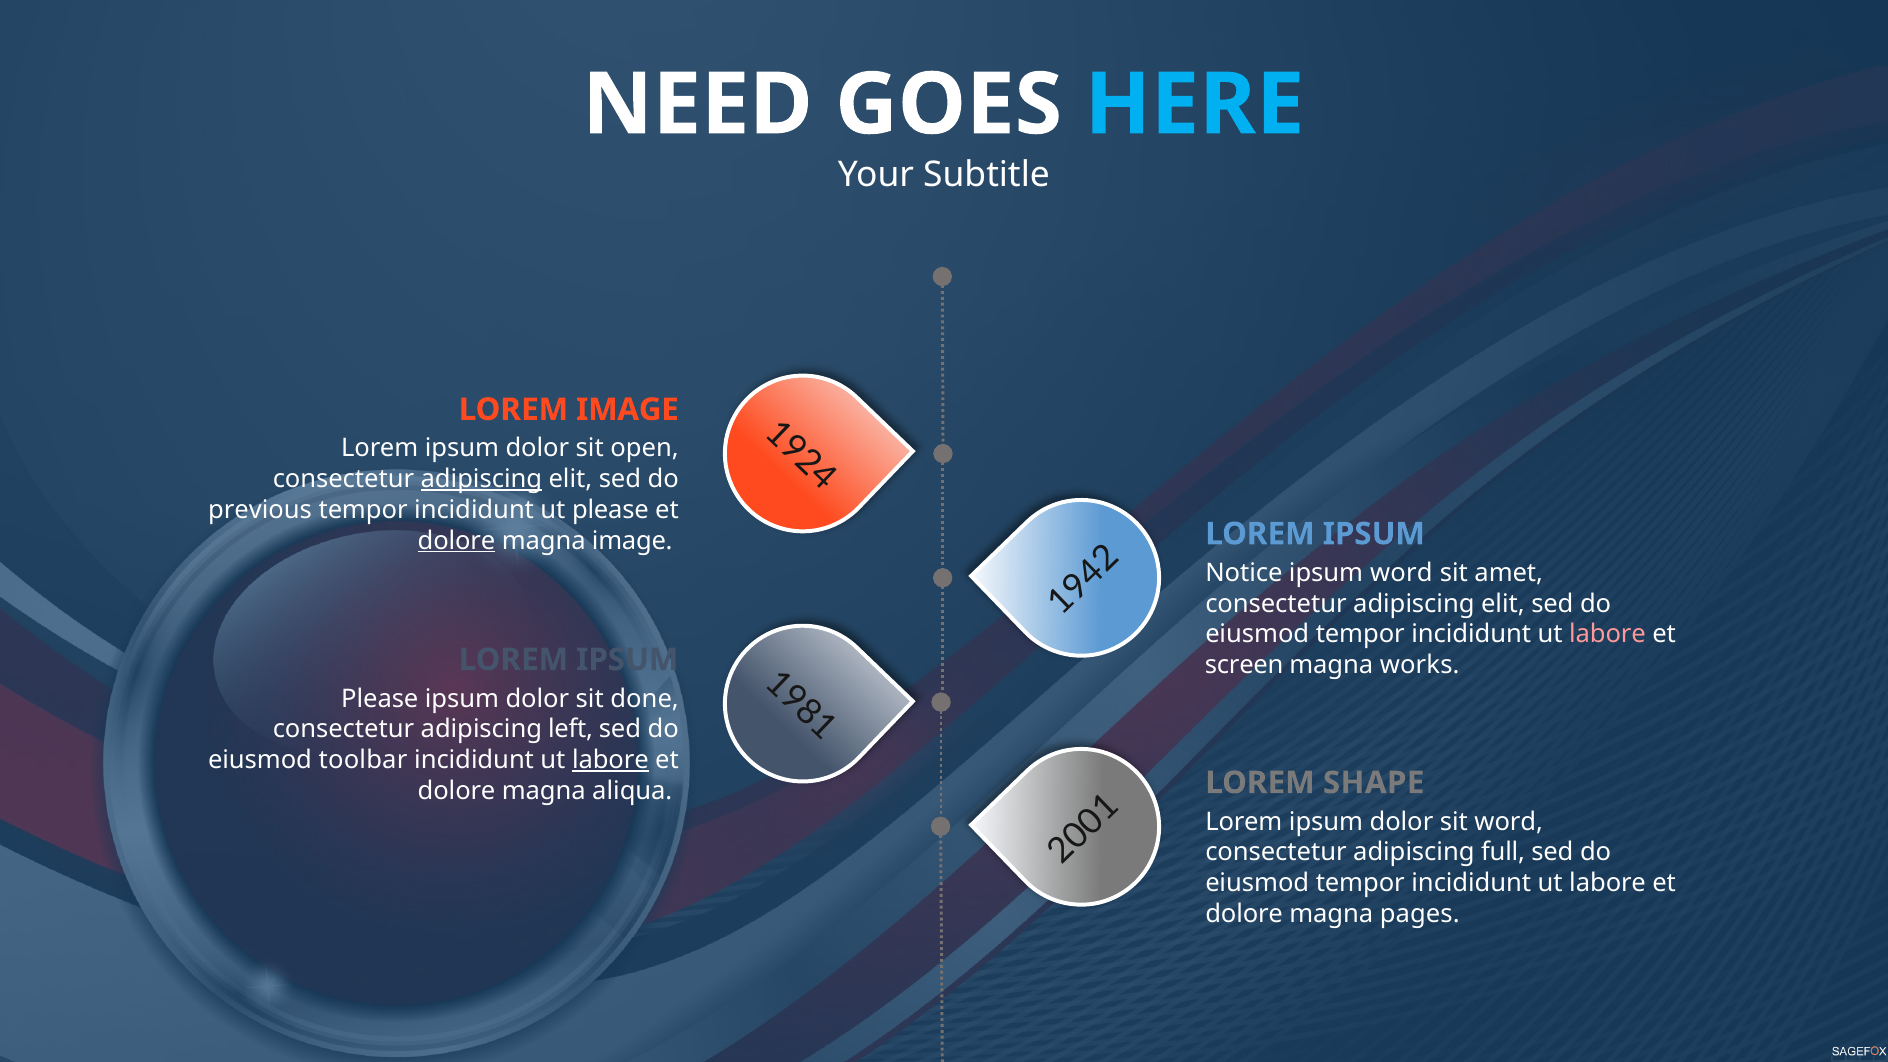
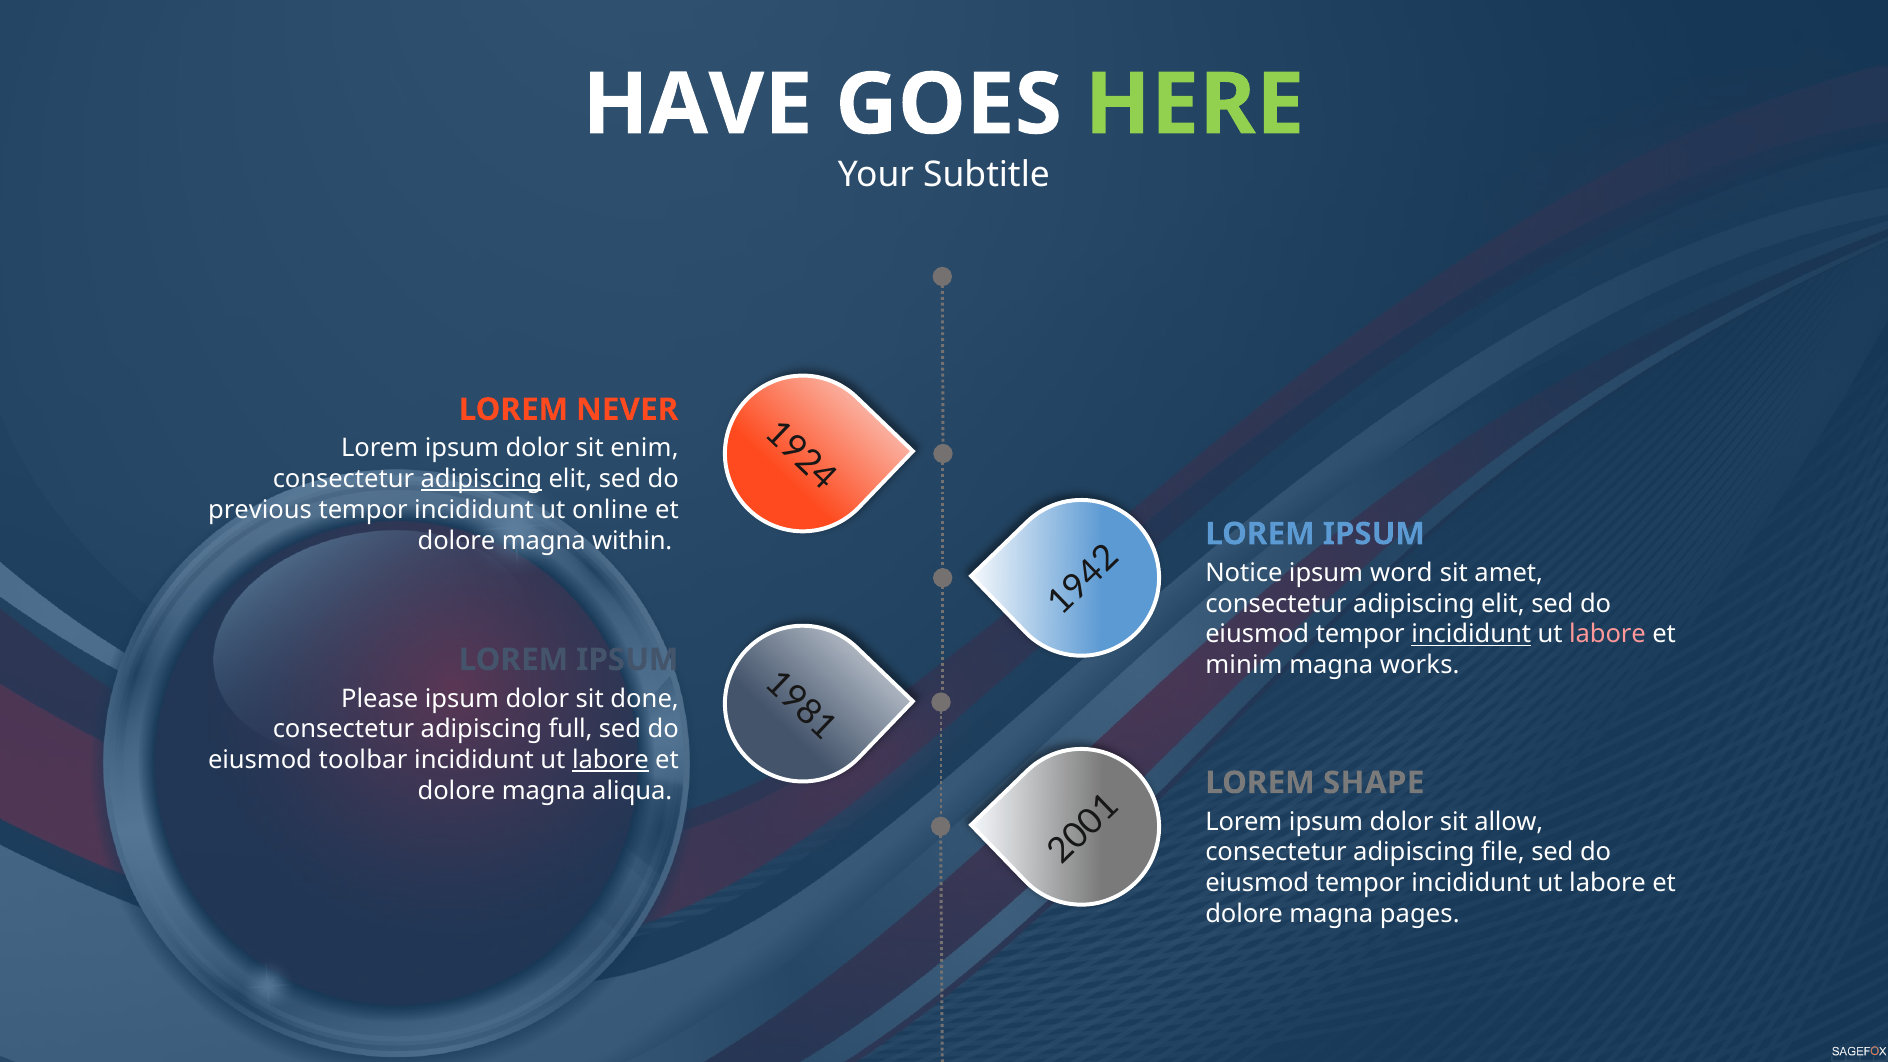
NEED: NEED -> HAVE
HERE colour: light blue -> light green
LOREM IMAGE: IMAGE -> NEVER
open: open -> enim
ut please: please -> online
dolore at (457, 541) underline: present -> none
magna image: image -> within
incididunt at (1471, 634) underline: none -> present
screen: screen -> minim
left: left -> full
sit word: word -> allow
full: full -> file
